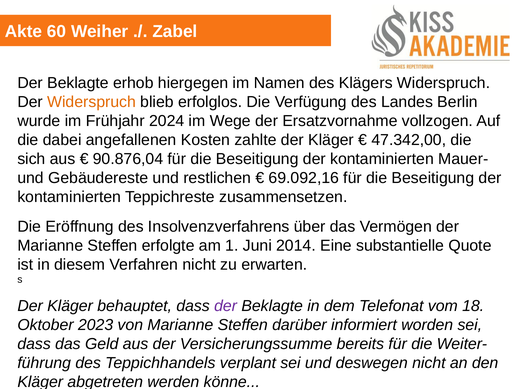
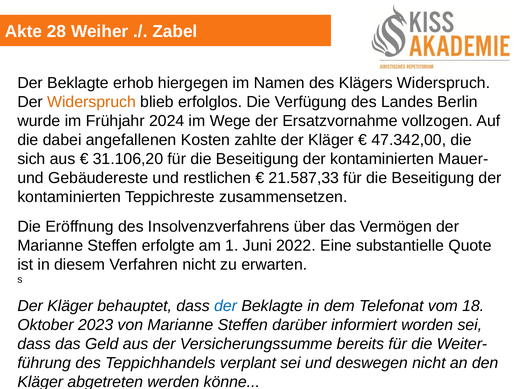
60: 60 -> 28
90.876,04: 90.876,04 -> 31.106,20
69.092,16: 69.092,16 -> 21.587,33
2014: 2014 -> 2022
der at (226, 306) colour: purple -> blue
